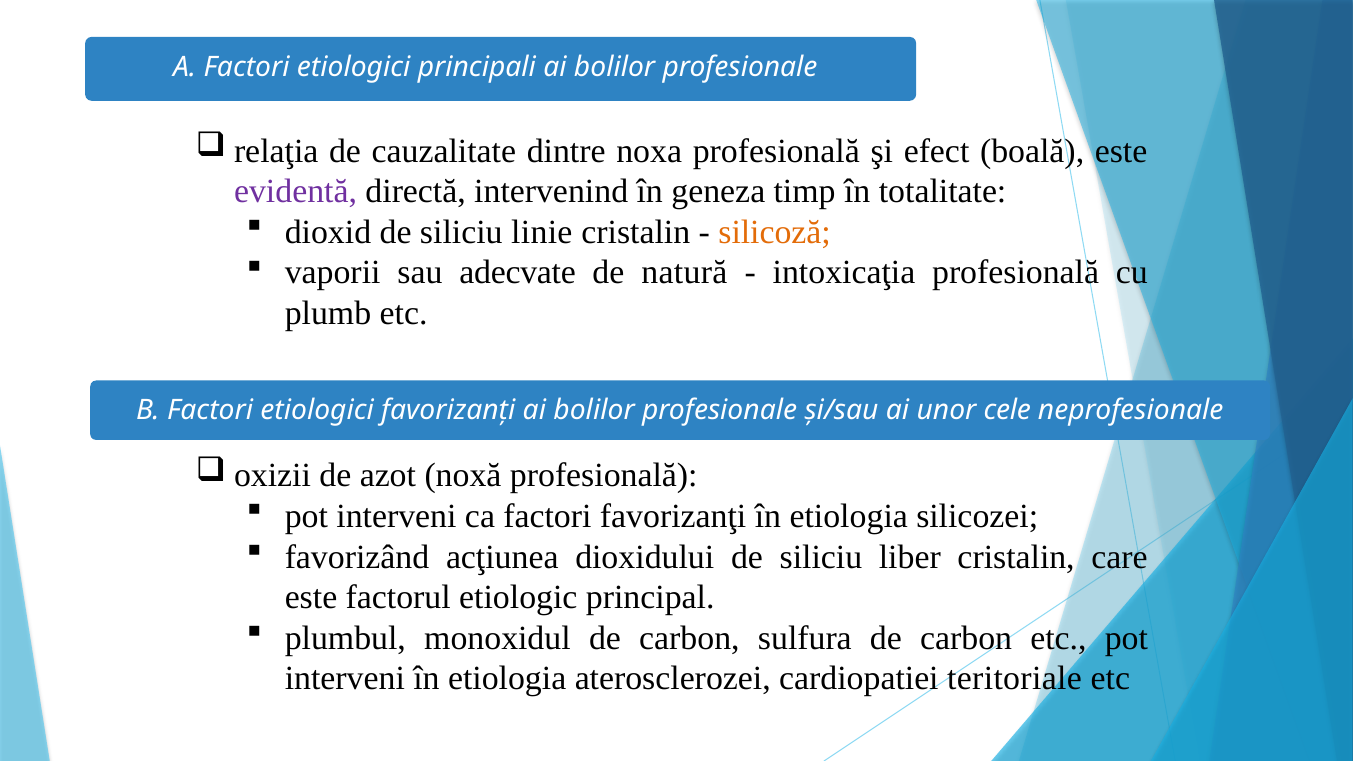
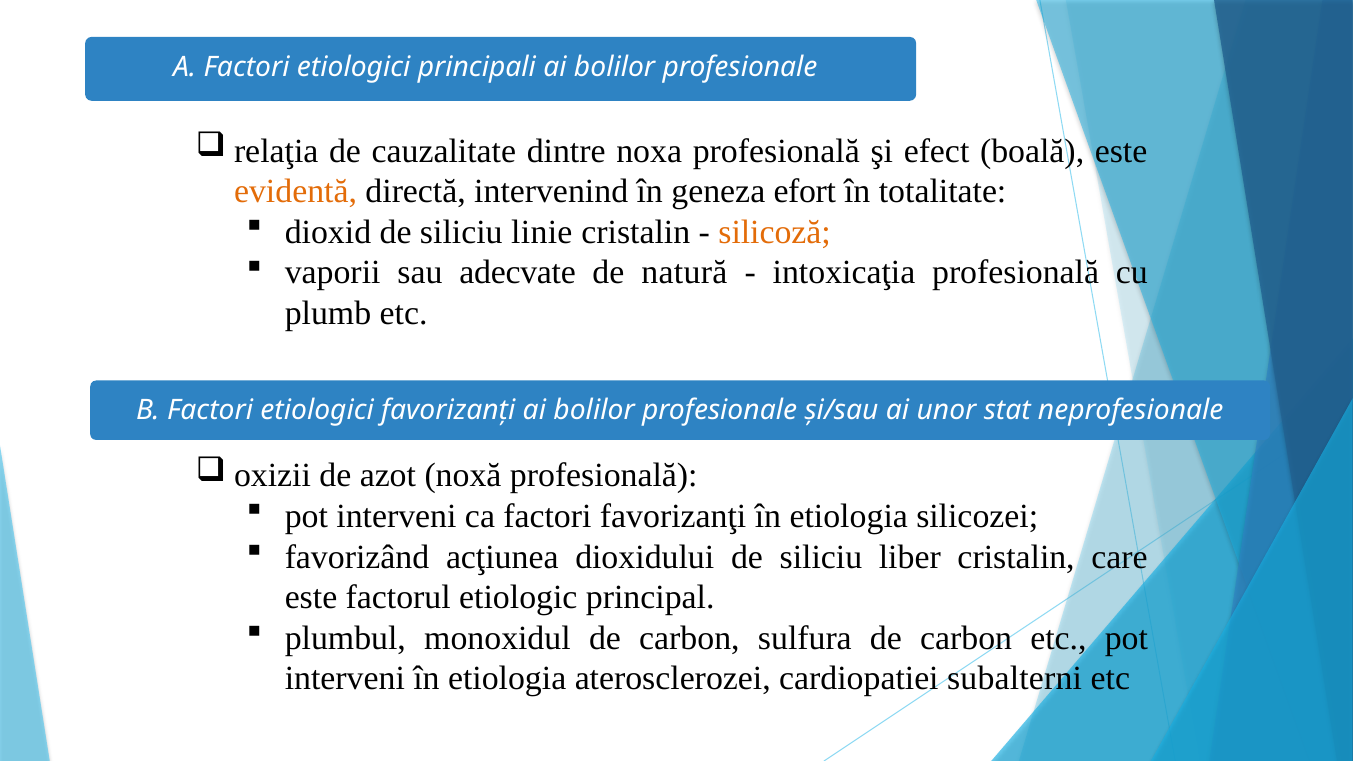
evidentă colour: purple -> orange
timp: timp -> efort
cele: cele -> stat
teritoriale: teritoriale -> subalterni
